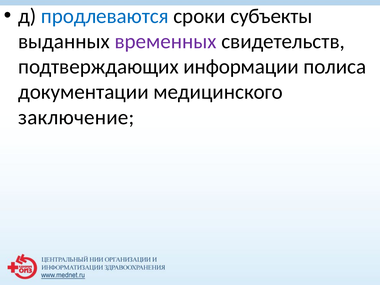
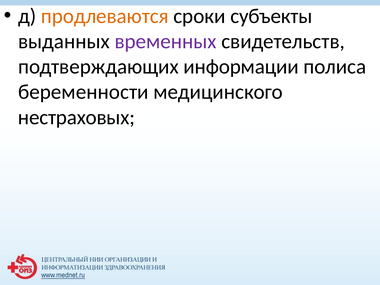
продлеваются colour: blue -> orange
документации: документации -> беременности
заключение: заключение -> нестраховых
